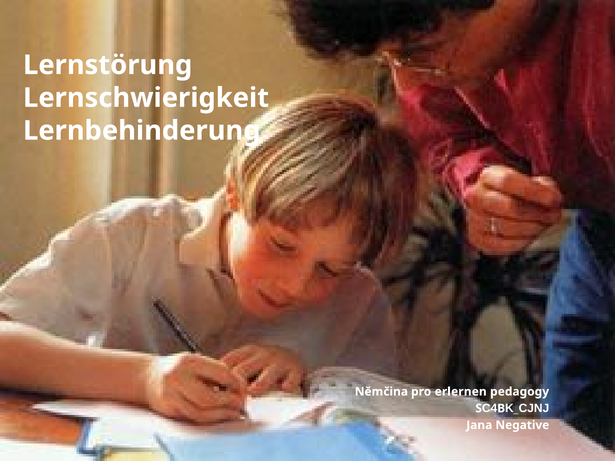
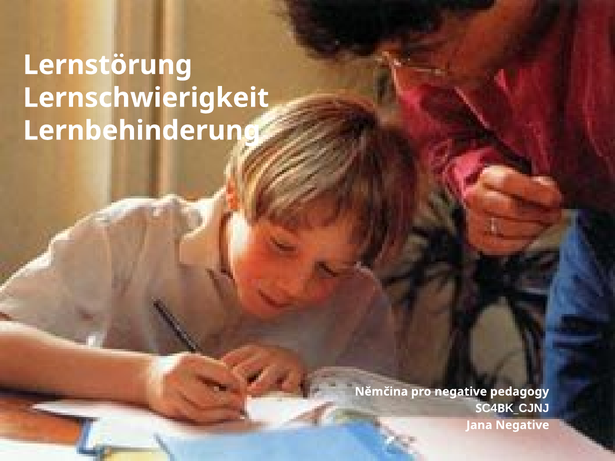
pro erlernen: erlernen -> negative
